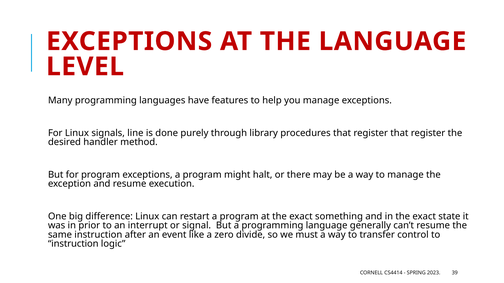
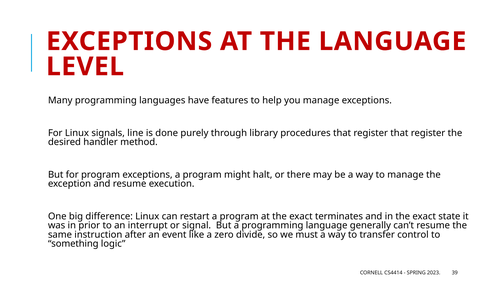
something: something -> terminates
instruction at (73, 244): instruction -> something
